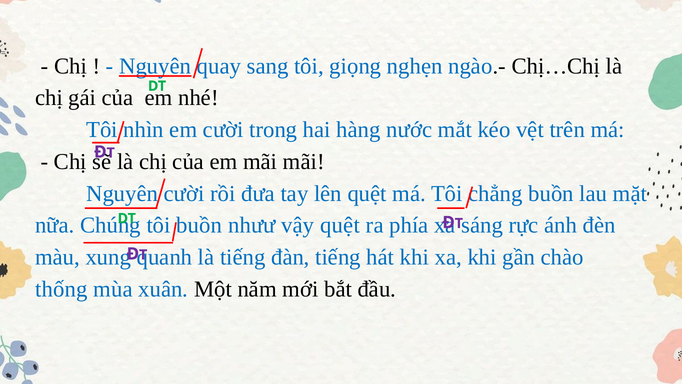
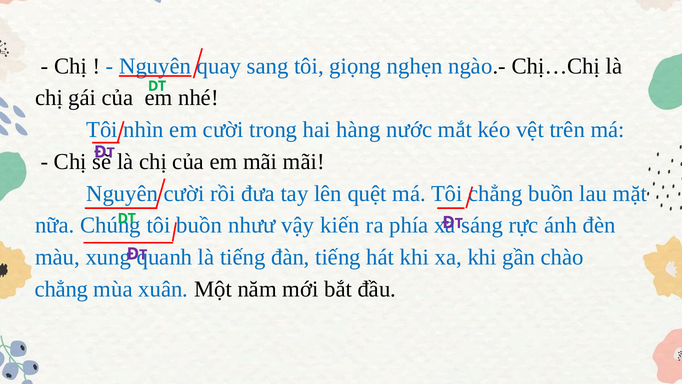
vậy quệt: quệt -> kiến
thống at (61, 289): thống -> chẳng
